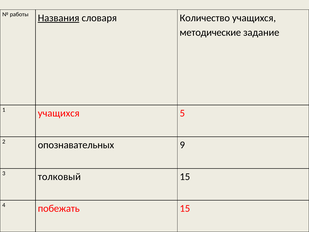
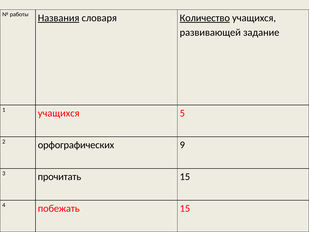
Количество underline: none -> present
методические: методические -> развивающей
опознавательных: опознавательных -> орфографических
толковый: толковый -> прочитать
